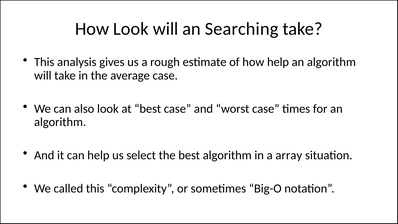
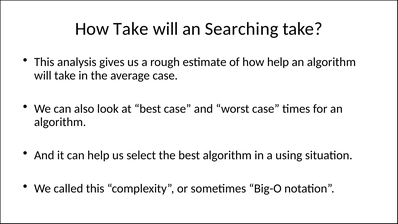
How Look: Look -> Take
array: array -> using
